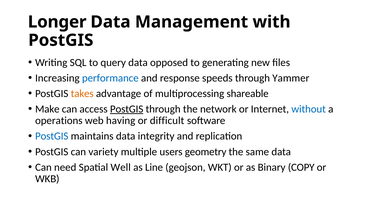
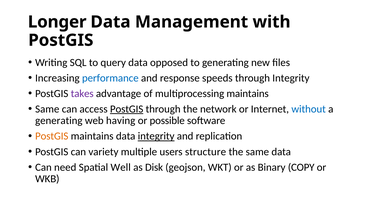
through Yammer: Yammer -> Integrity
takes colour: orange -> purple
multiprocessing shareable: shareable -> maintains
Make at (47, 109): Make -> Same
operations at (59, 121): operations -> generating
difficult: difficult -> possible
PostGIS at (52, 136) colour: blue -> orange
integrity at (156, 136) underline: none -> present
geometry: geometry -> structure
Line: Line -> Disk
